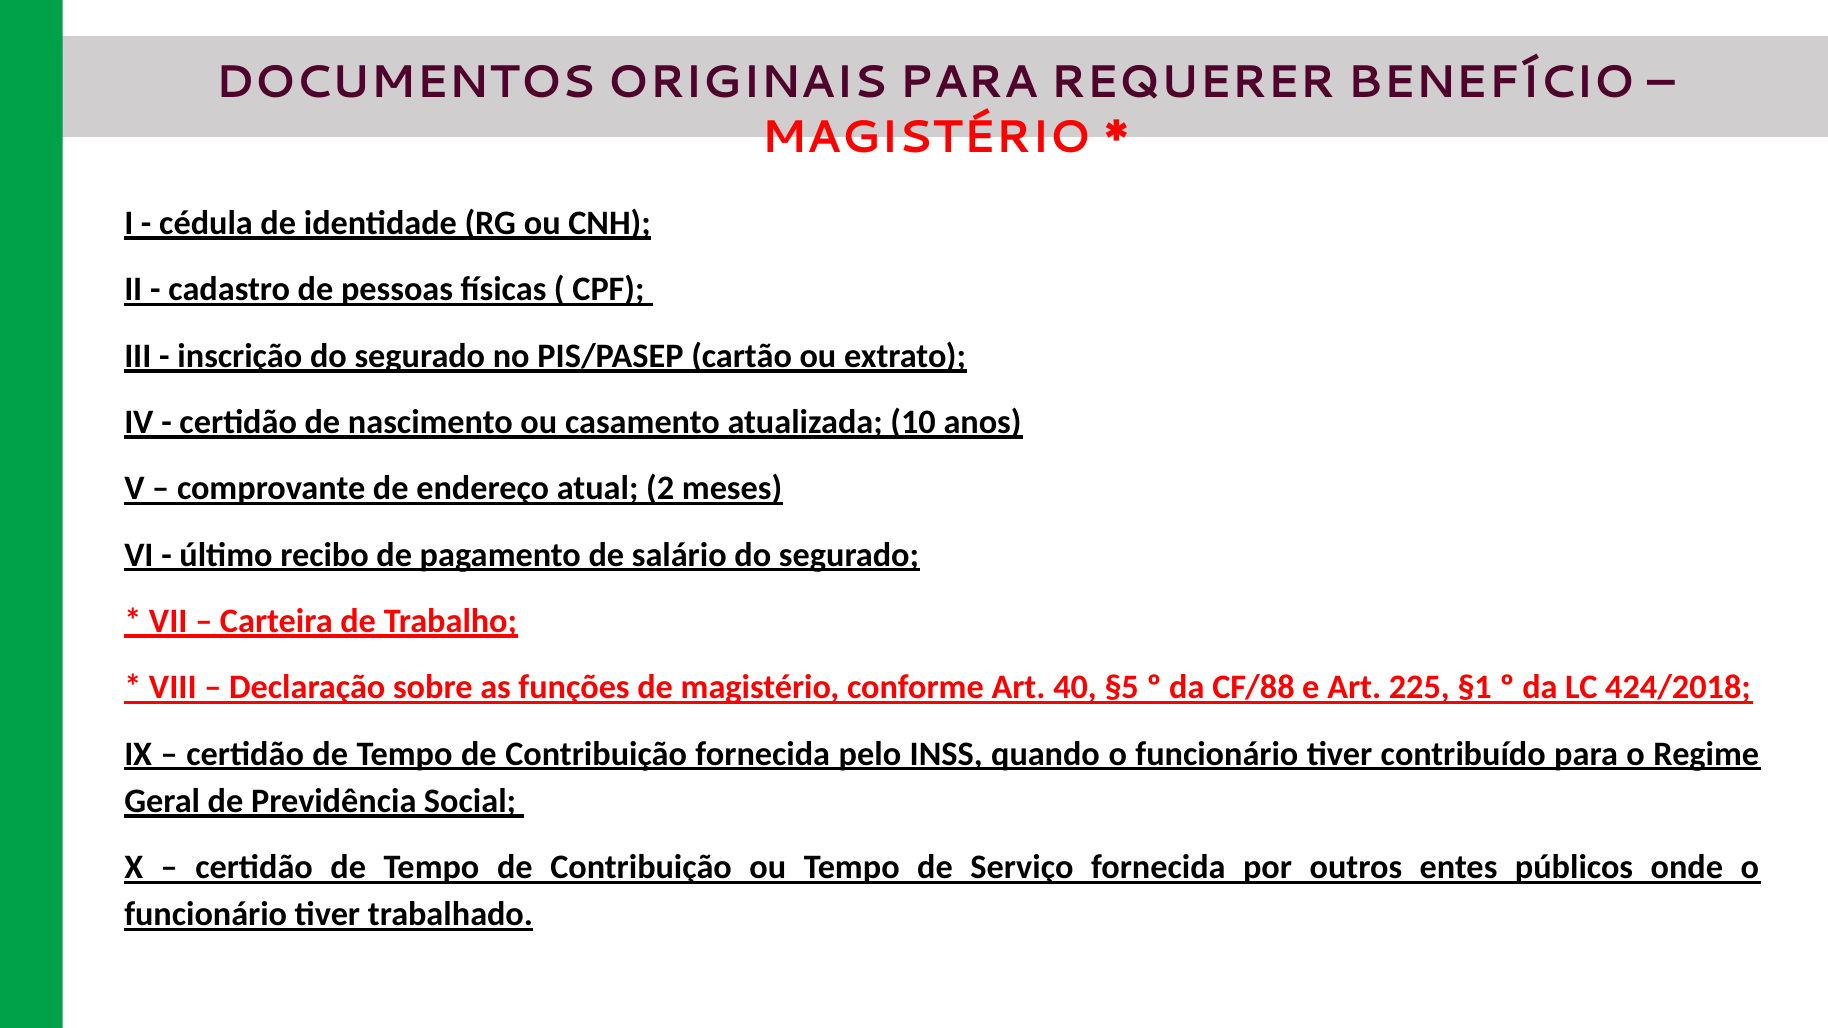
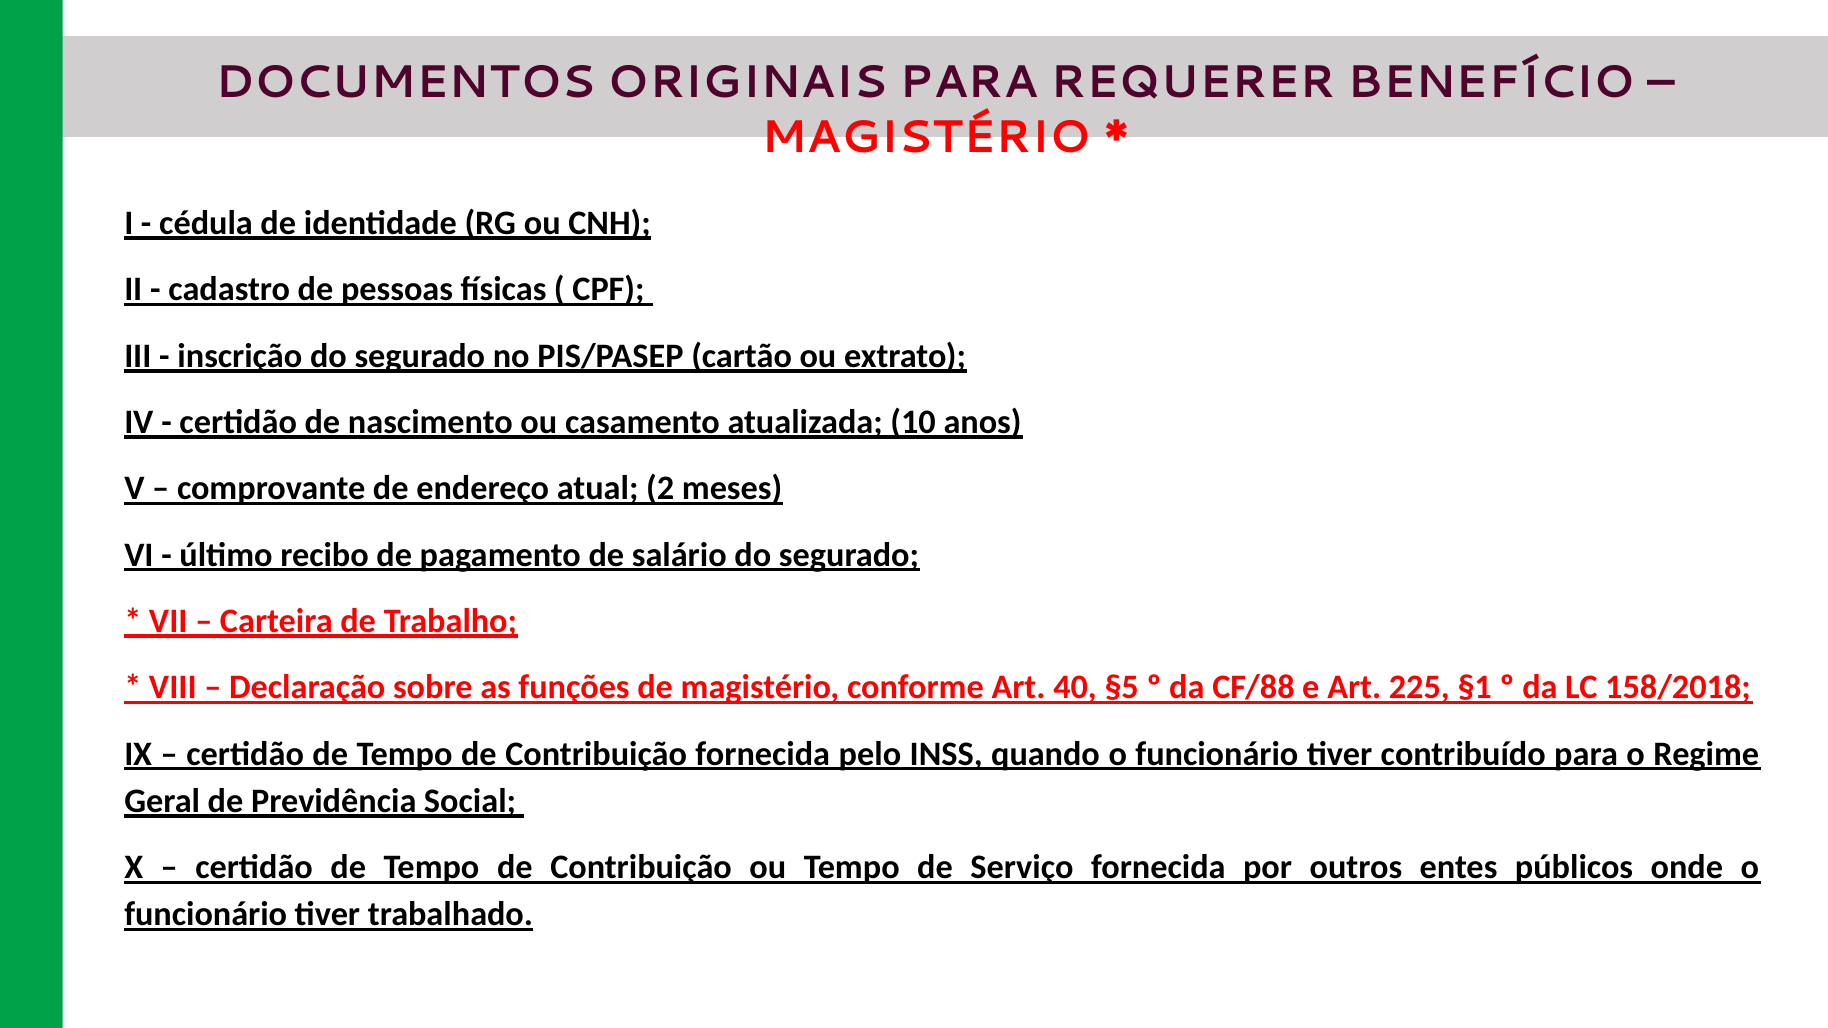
424/2018: 424/2018 -> 158/2018
